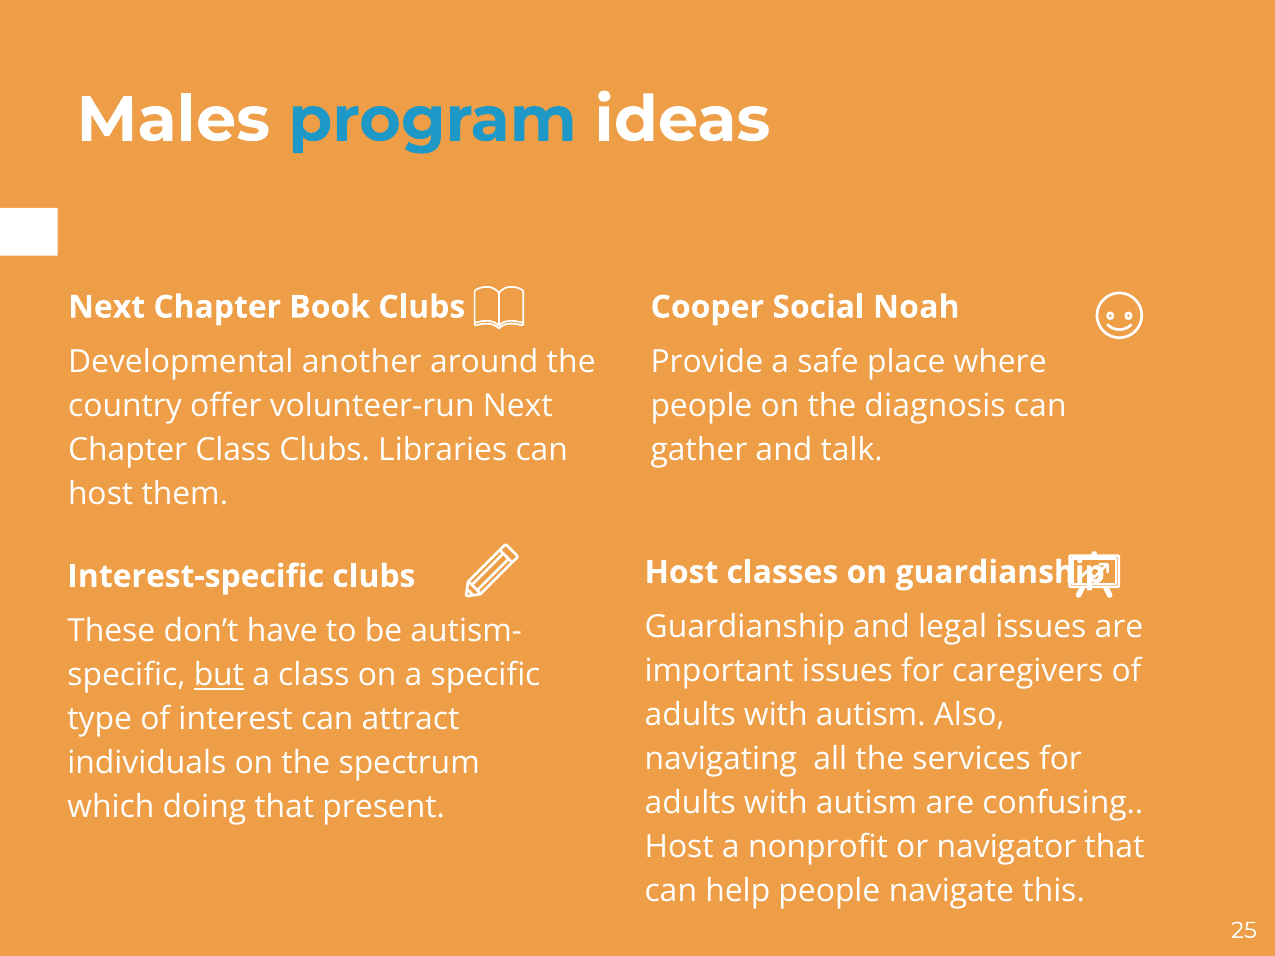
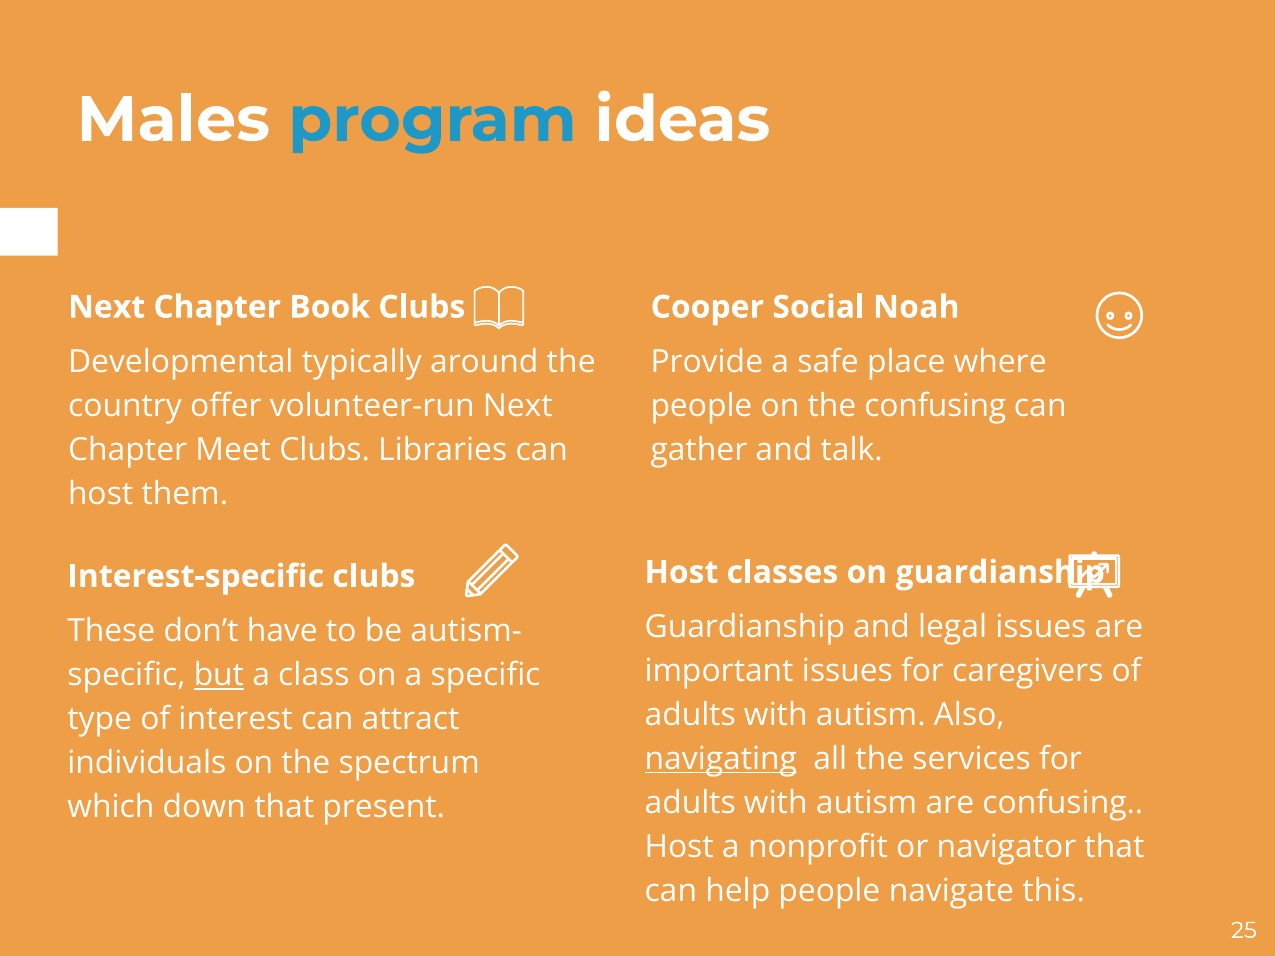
another: another -> typically
the diagnosis: diagnosis -> confusing
Chapter Class: Class -> Meet
navigating underline: none -> present
doing: doing -> down
